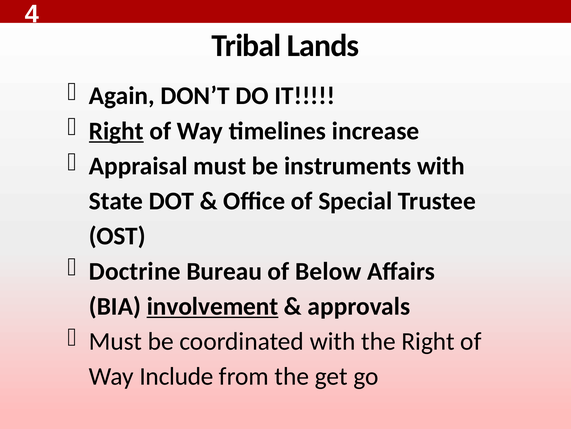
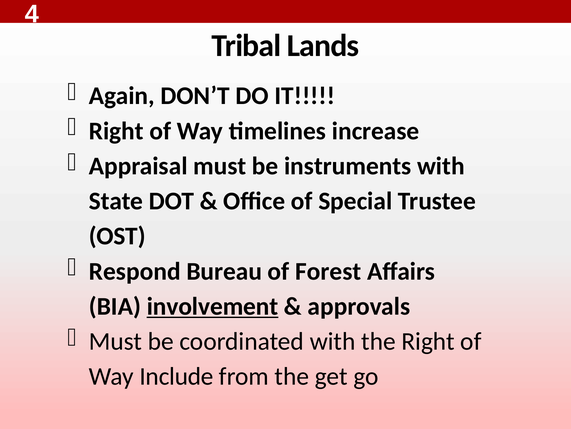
Right at (116, 131) underline: present -> none
Doctrine: Doctrine -> Respond
Below: Below -> Forest
